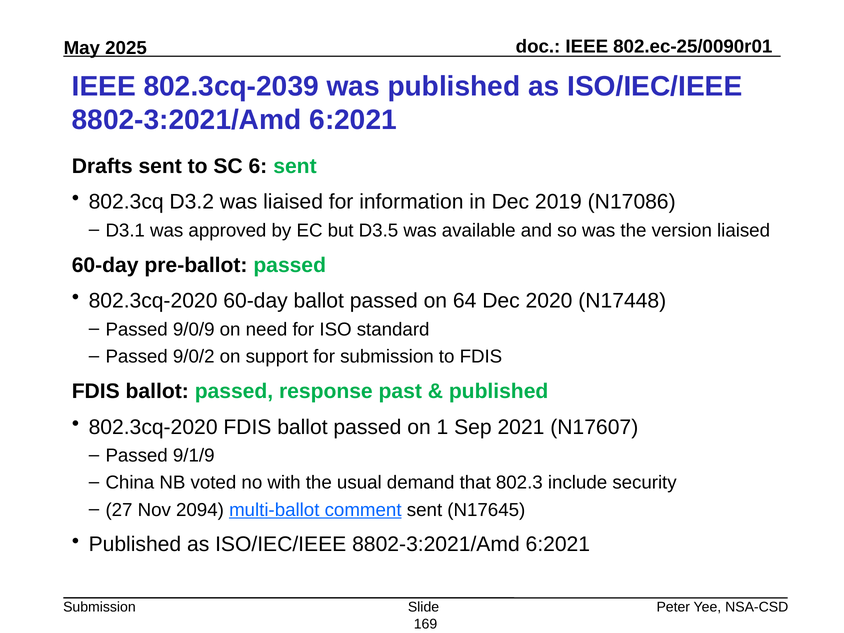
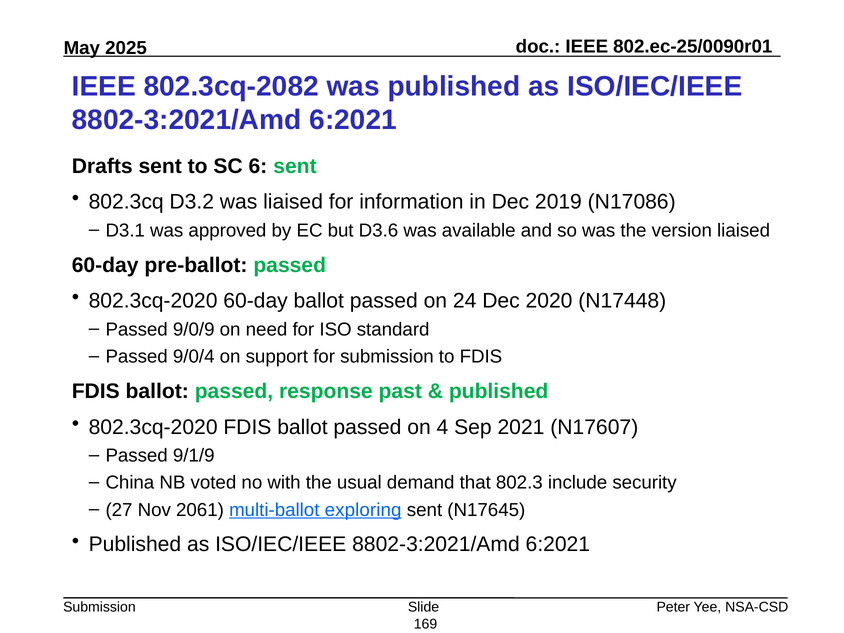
802.3cq-2039: 802.3cq-2039 -> 802.3cq-2082
D3.5: D3.5 -> D3.6
64: 64 -> 24
9/0/2: 9/0/2 -> 9/0/4
1: 1 -> 4
2094: 2094 -> 2061
comment: comment -> exploring
